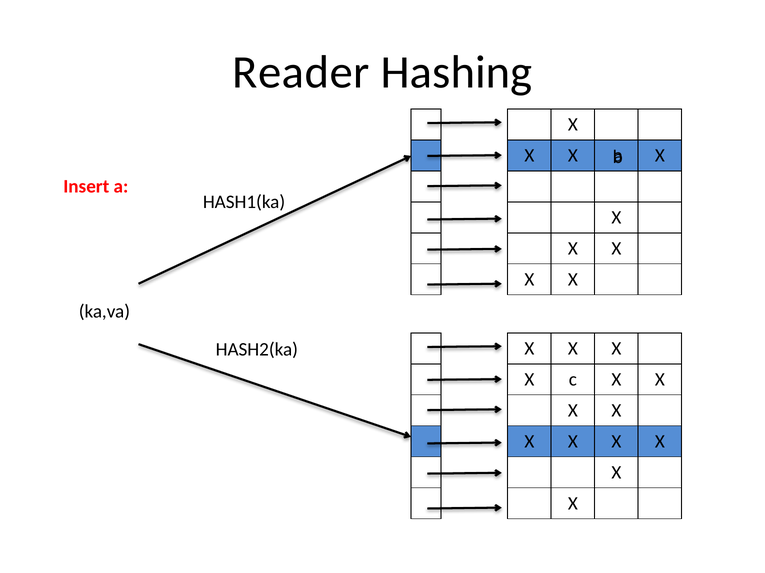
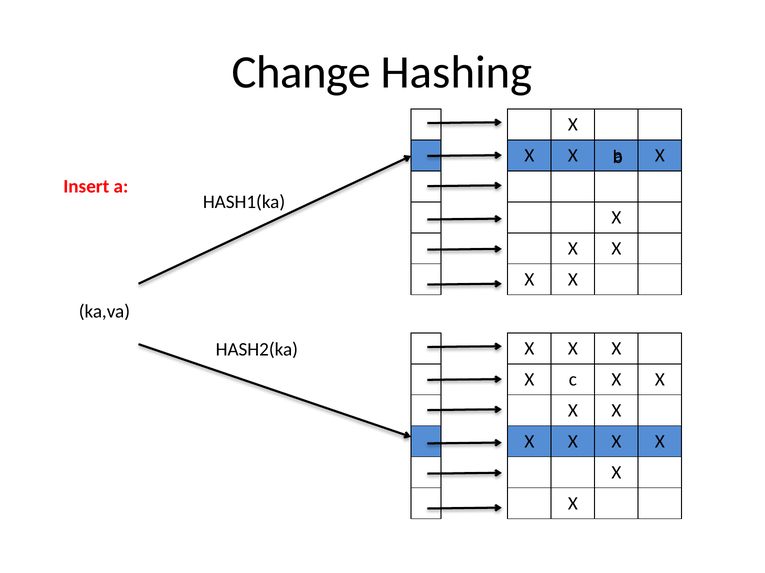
Reader: Reader -> Change
